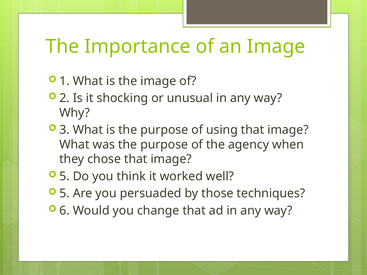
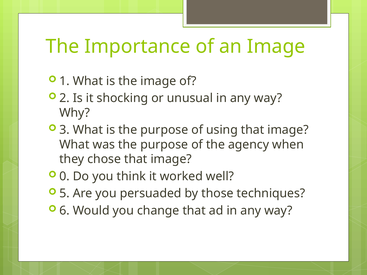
5 at (64, 176): 5 -> 0
